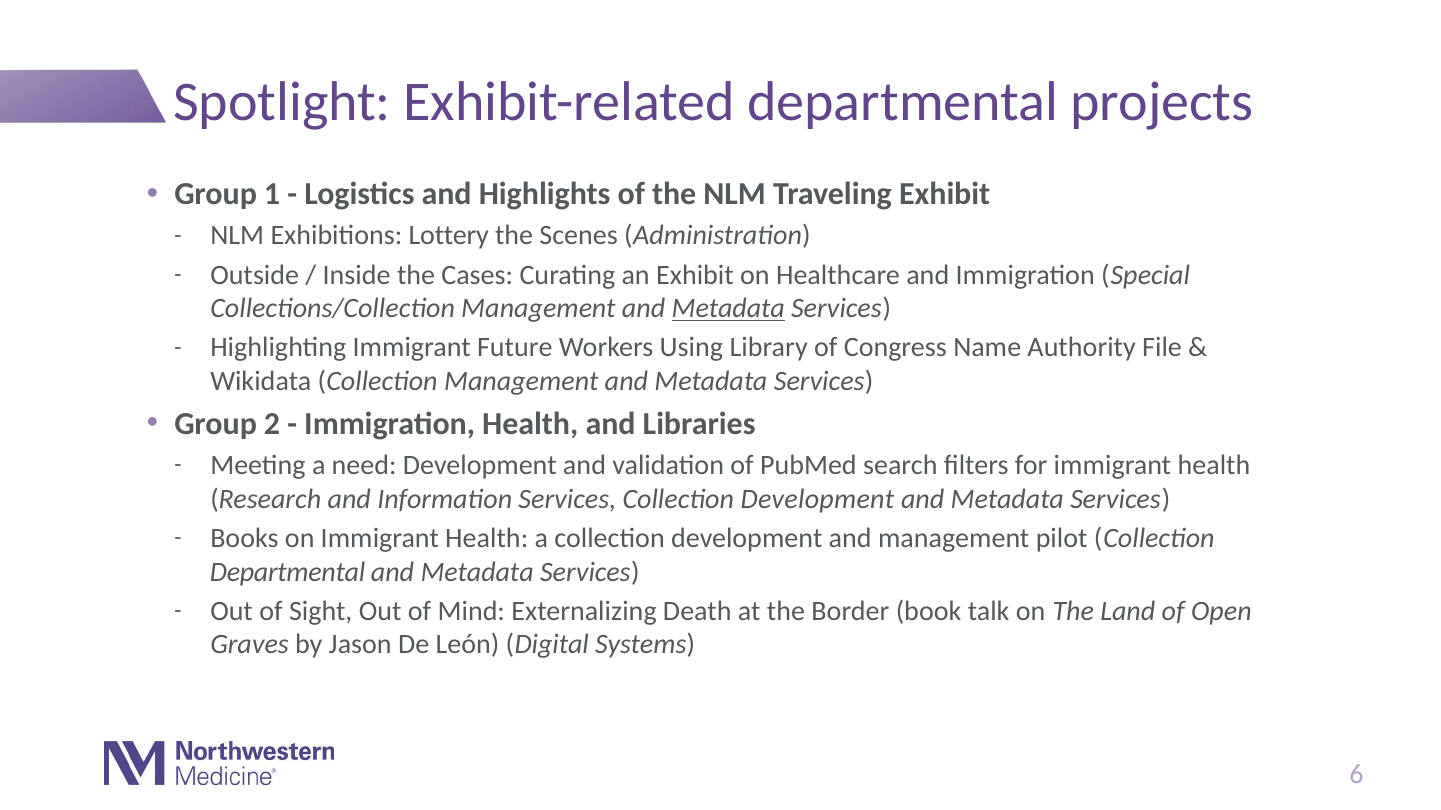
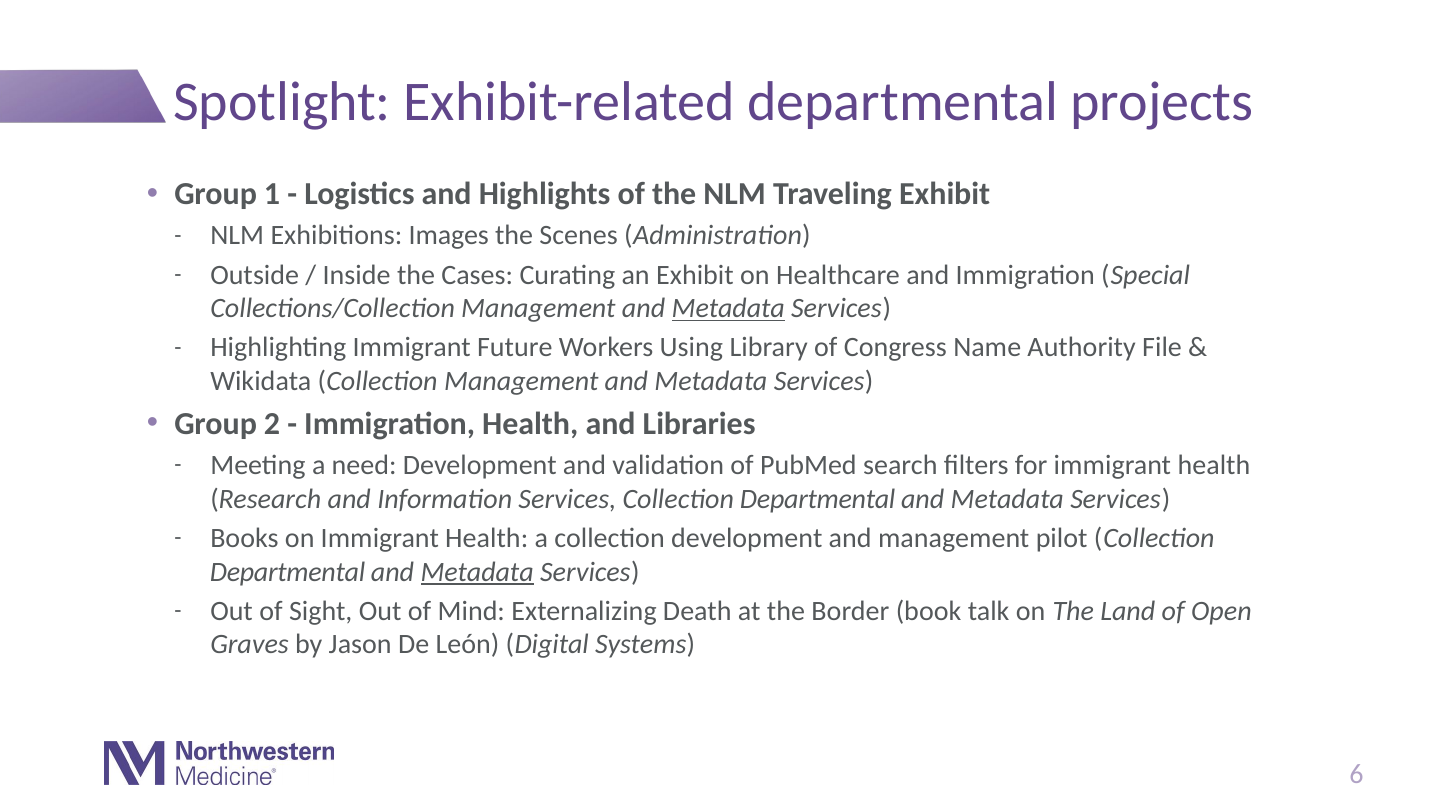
Lottery: Lottery -> Images
Services Collection Development: Development -> Departmental
Metadata at (477, 572) underline: none -> present
